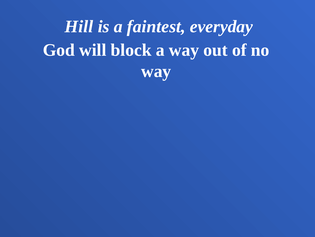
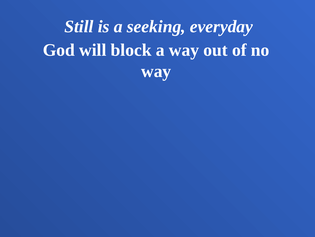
Hill: Hill -> Still
faintest: faintest -> seeking
